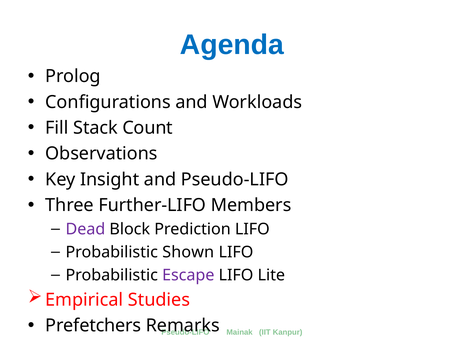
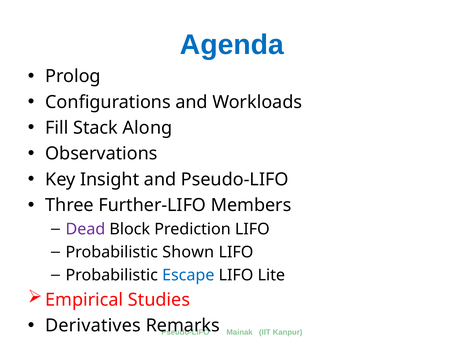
Count: Count -> Along
Escape colour: purple -> blue
Prefetchers: Prefetchers -> Derivatives
